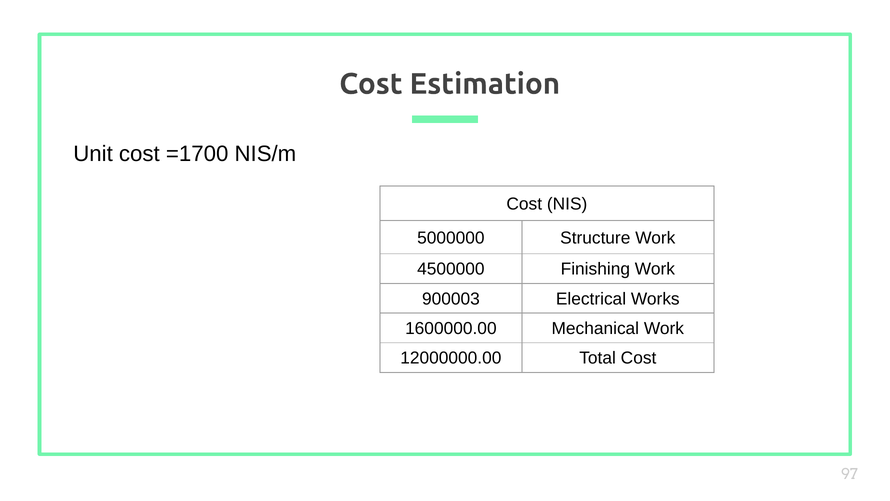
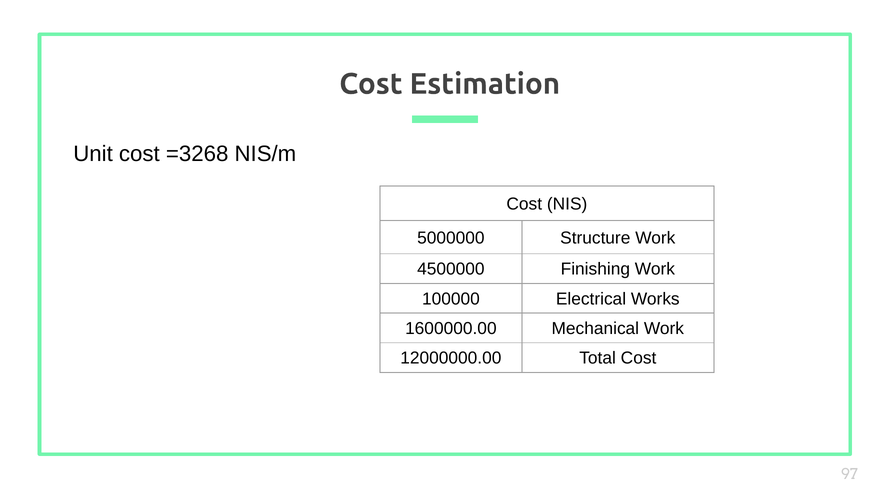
=1700: =1700 -> =3268
900003: 900003 -> 100000
